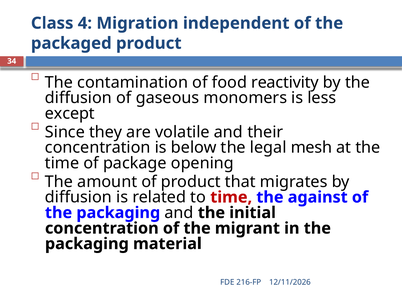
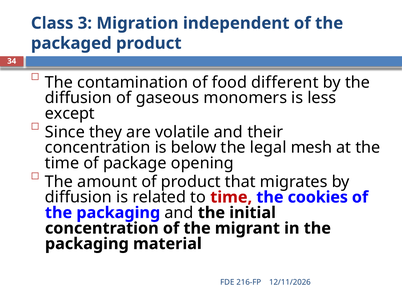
4: 4 -> 3
reactivity: reactivity -> different
against: against -> cookies
